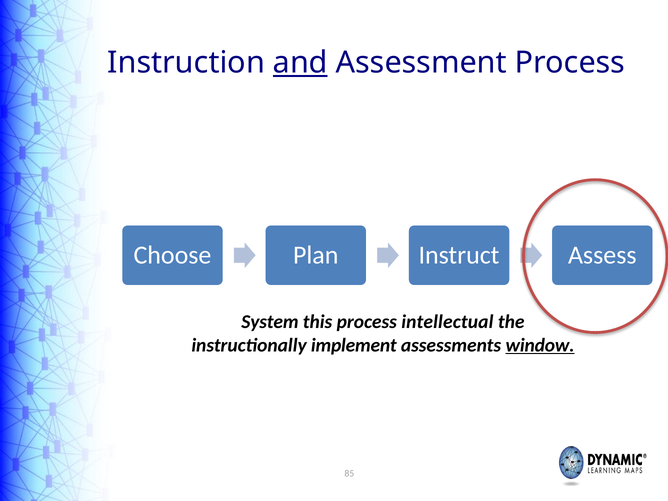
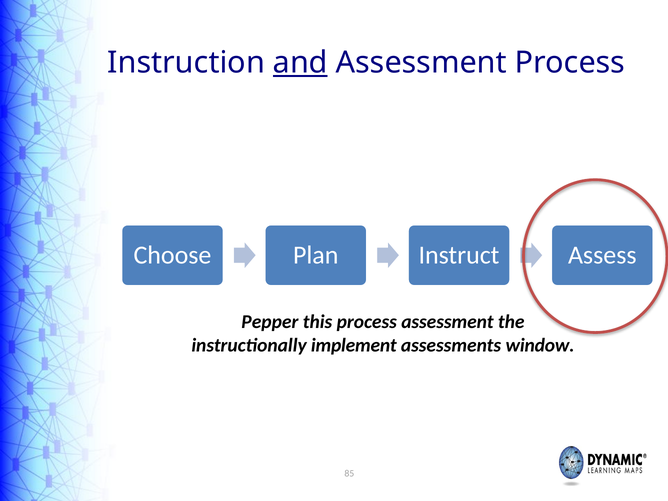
System: System -> Pepper
process intellectual: intellectual -> assessment
window underline: present -> none
